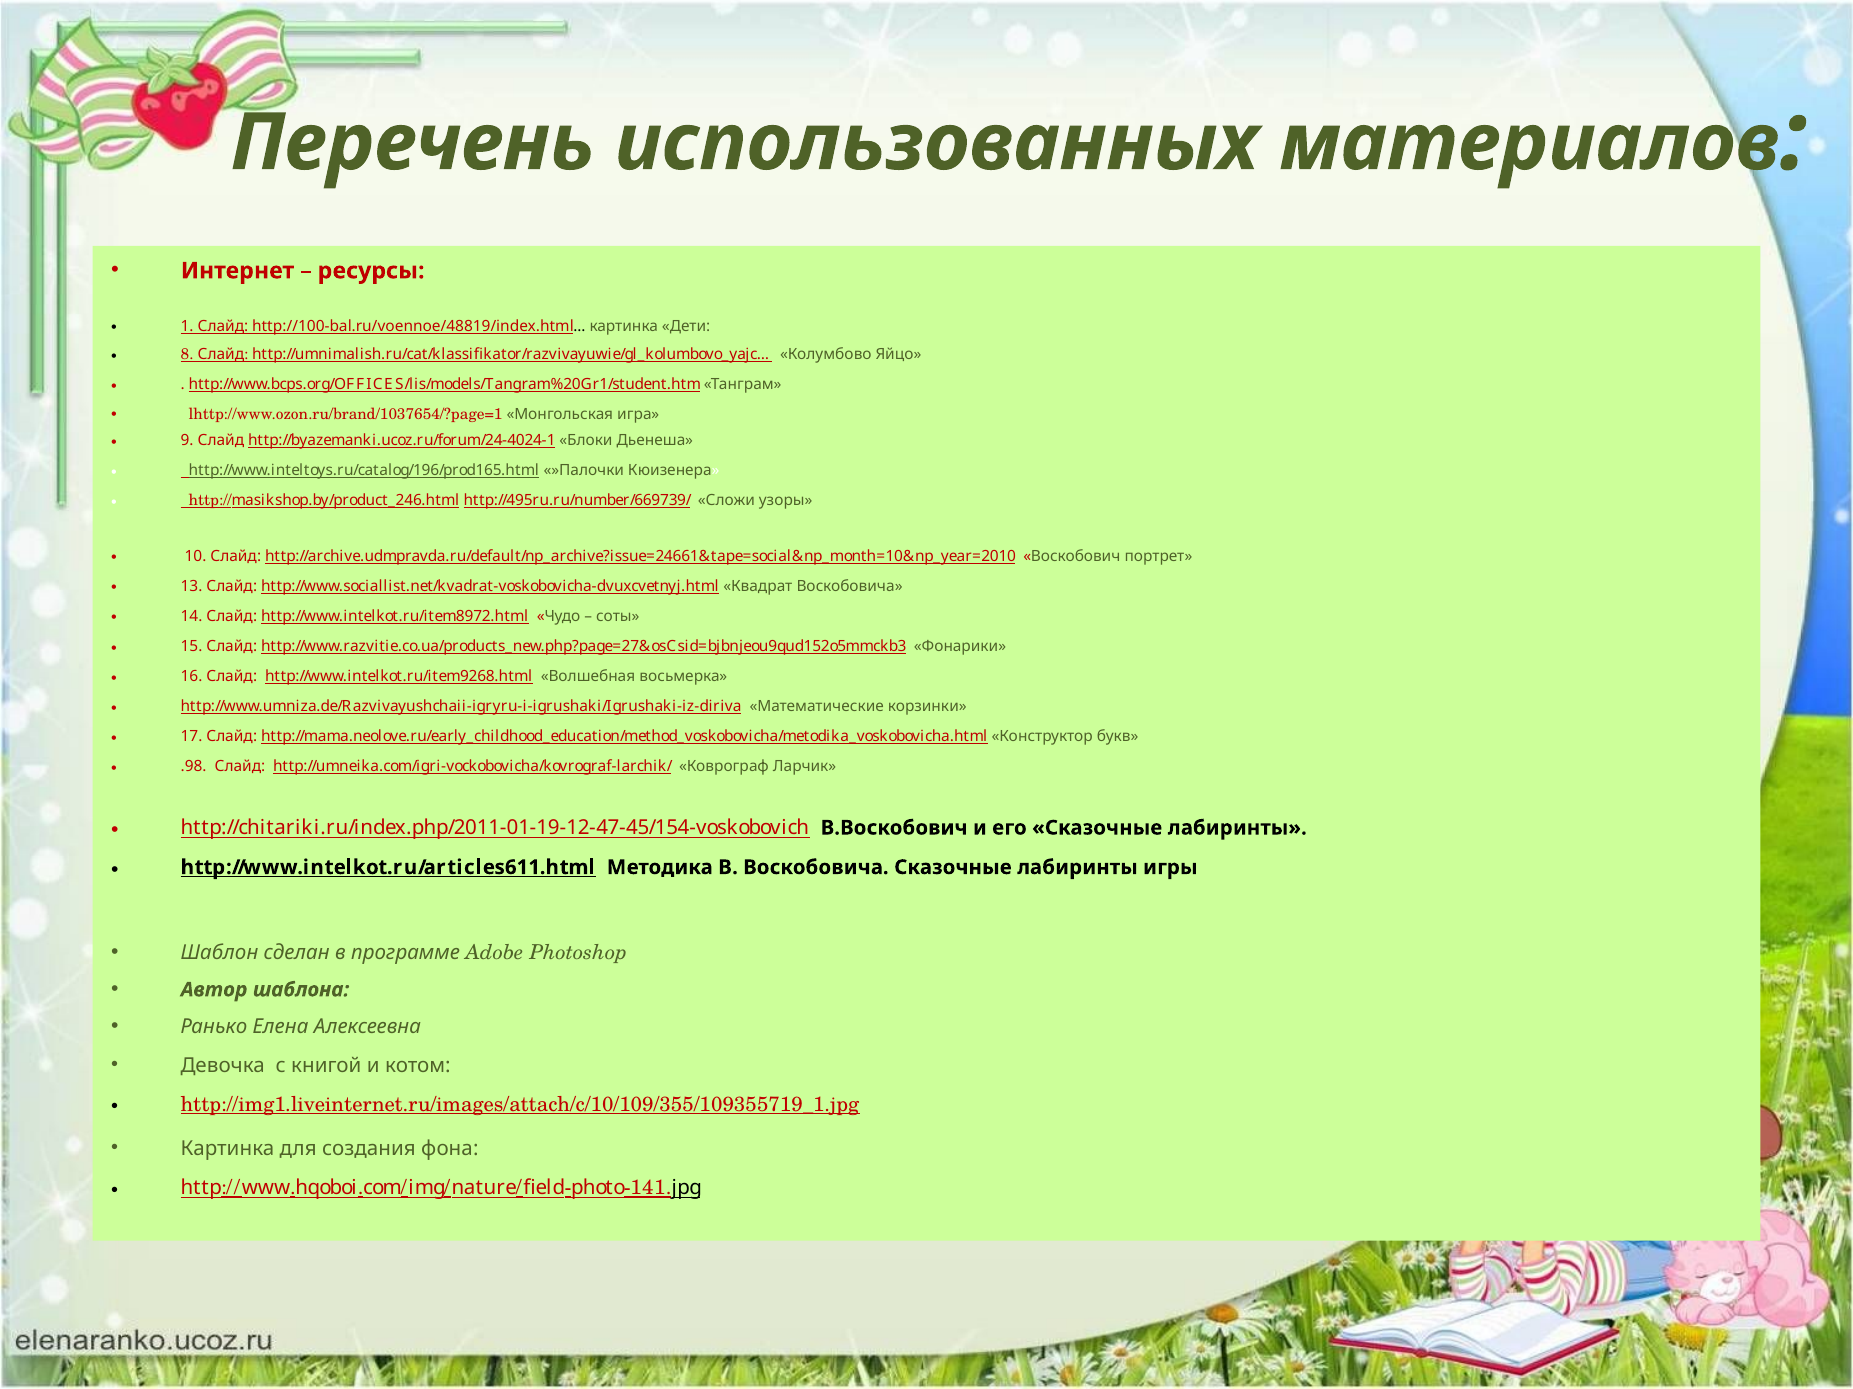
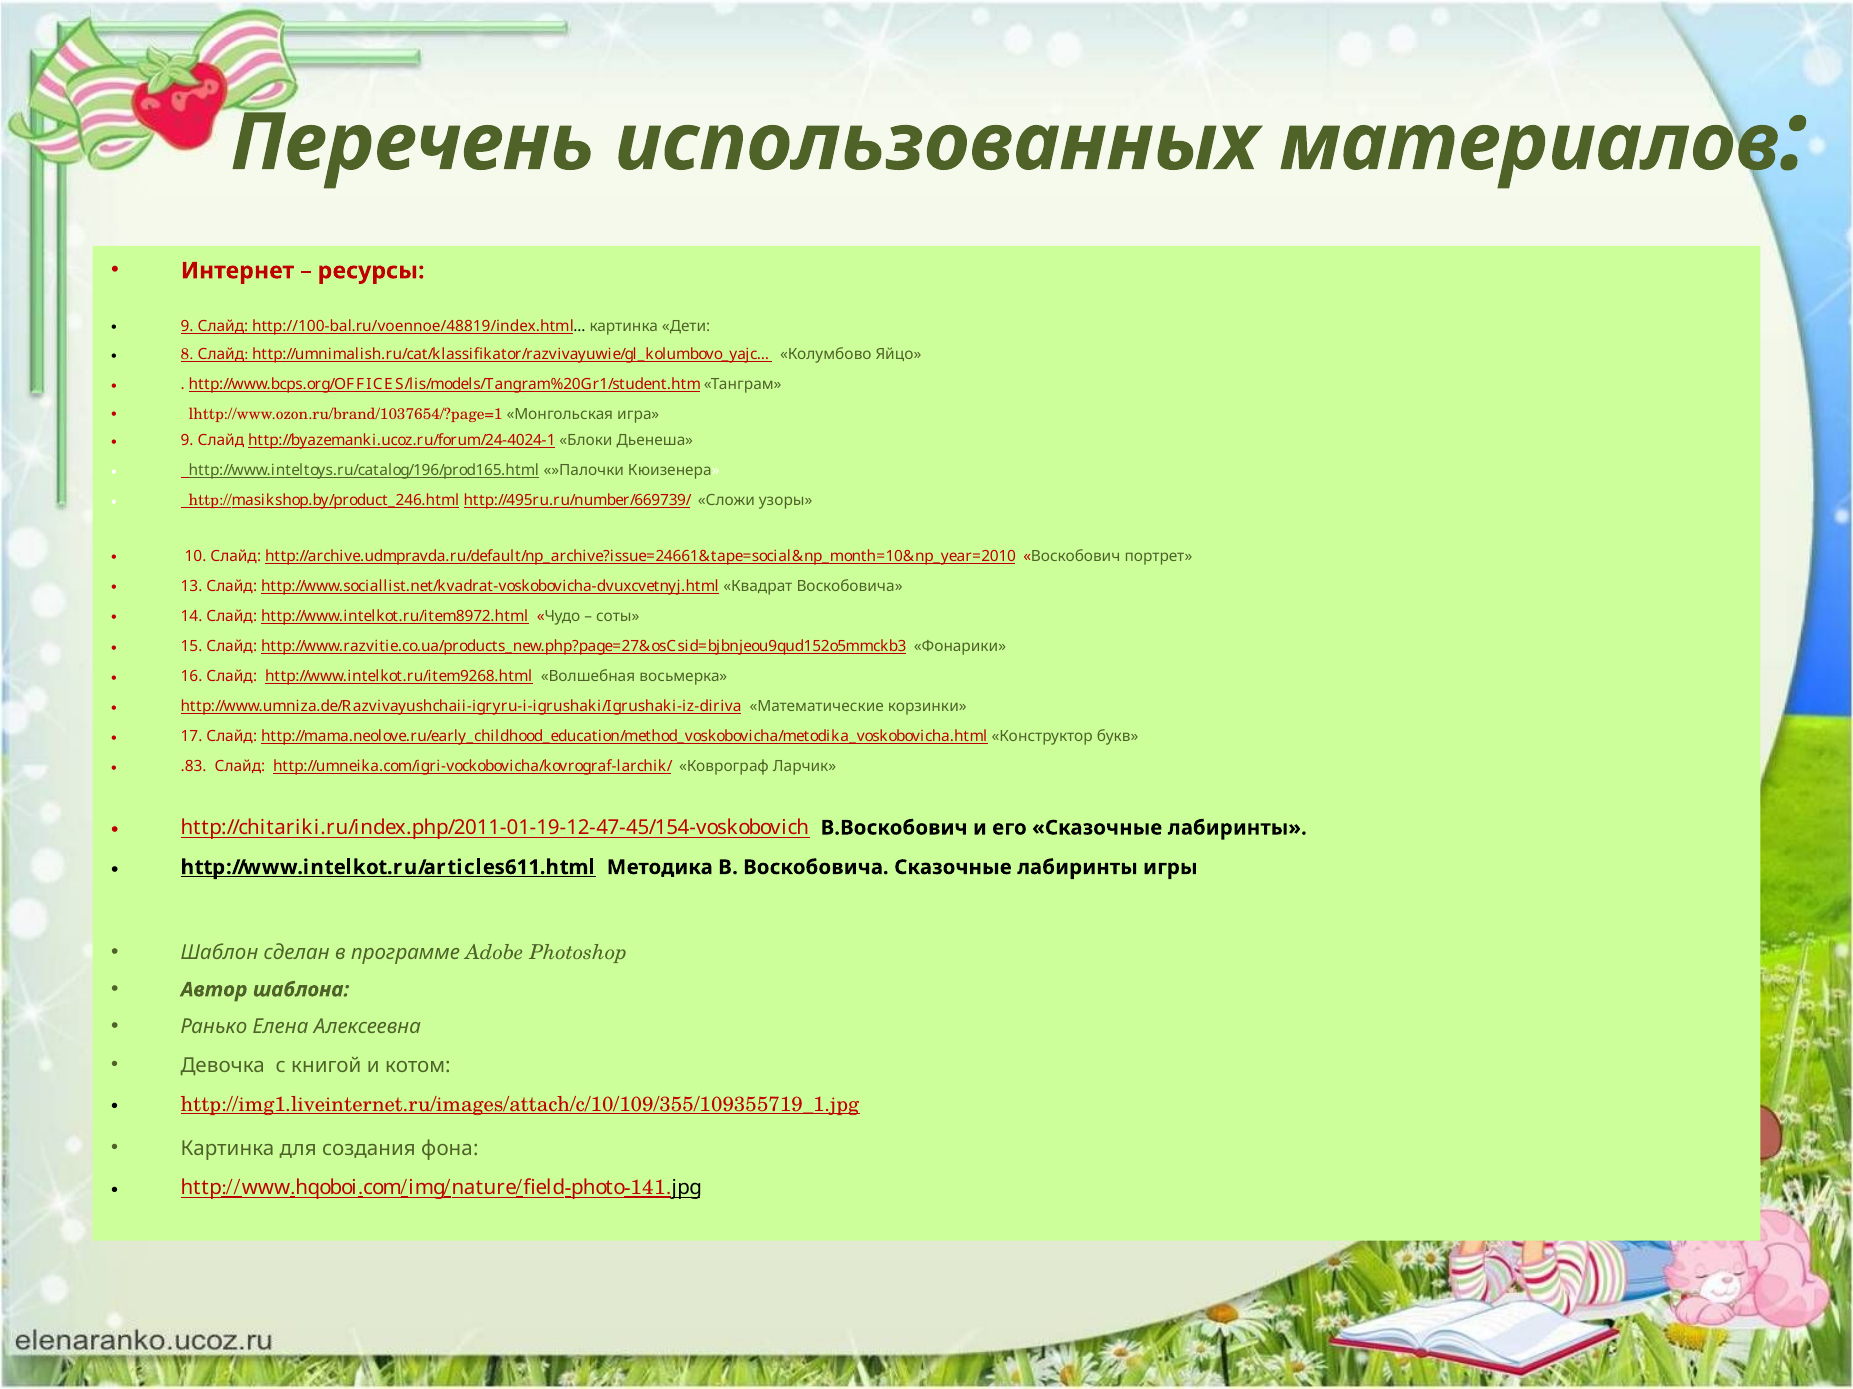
1 at (187, 327): 1 -> 9
.98: .98 -> .83
